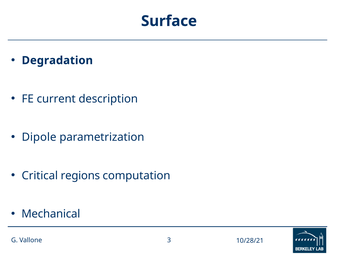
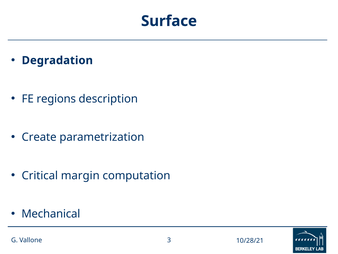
current: current -> regions
Dipole: Dipole -> Create
regions: regions -> margin
